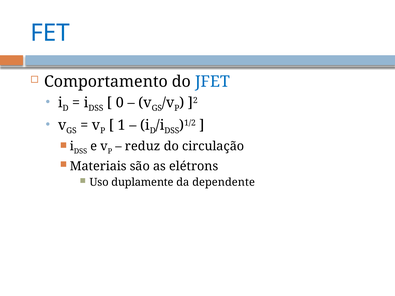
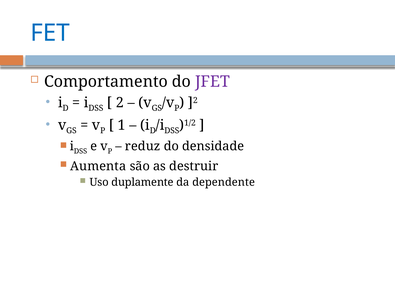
JFET colour: blue -> purple
0: 0 -> 2
circulação: circulação -> densidade
Materiais: Materiais -> Aumenta
elétrons: elétrons -> destruir
